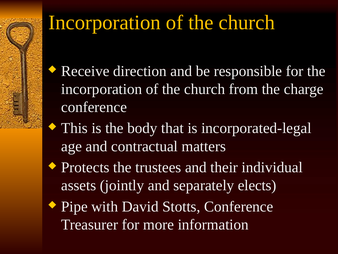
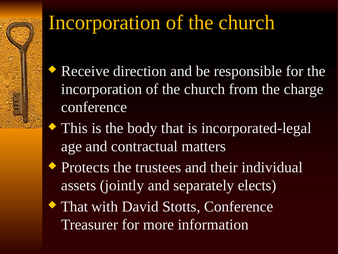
Pipe at (74, 206): Pipe -> That
